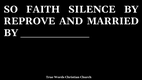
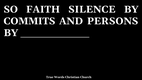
REPROVE: REPROVE -> COMMITS
MARRIED: MARRIED -> PERSONS
